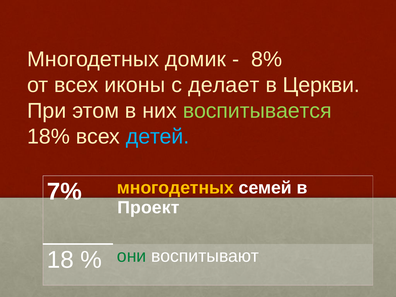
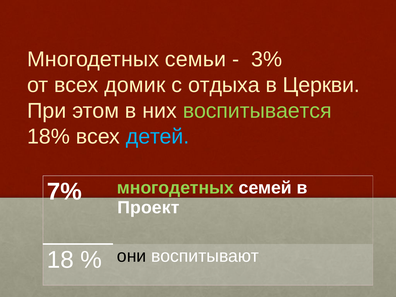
домик: домик -> семьи
8%: 8% -> 3%
иконы: иконы -> домик
делает: делает -> отдыха
многодетных at (175, 188) colour: yellow -> light green
они colour: green -> black
